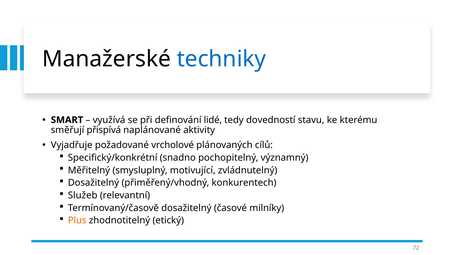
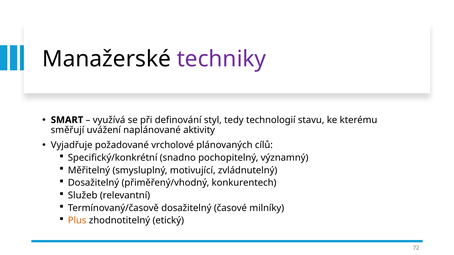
techniky colour: blue -> purple
lidé: lidé -> styl
dovedností: dovedností -> technologií
přispívá: přispívá -> uvážení
